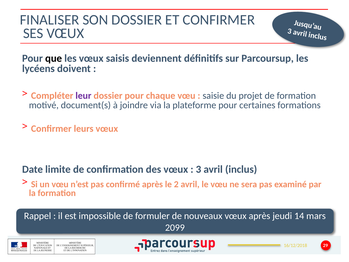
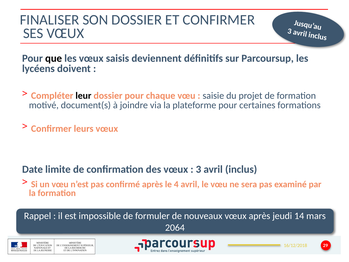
leur colour: purple -> black
2: 2 -> 4
2099: 2099 -> 2064
